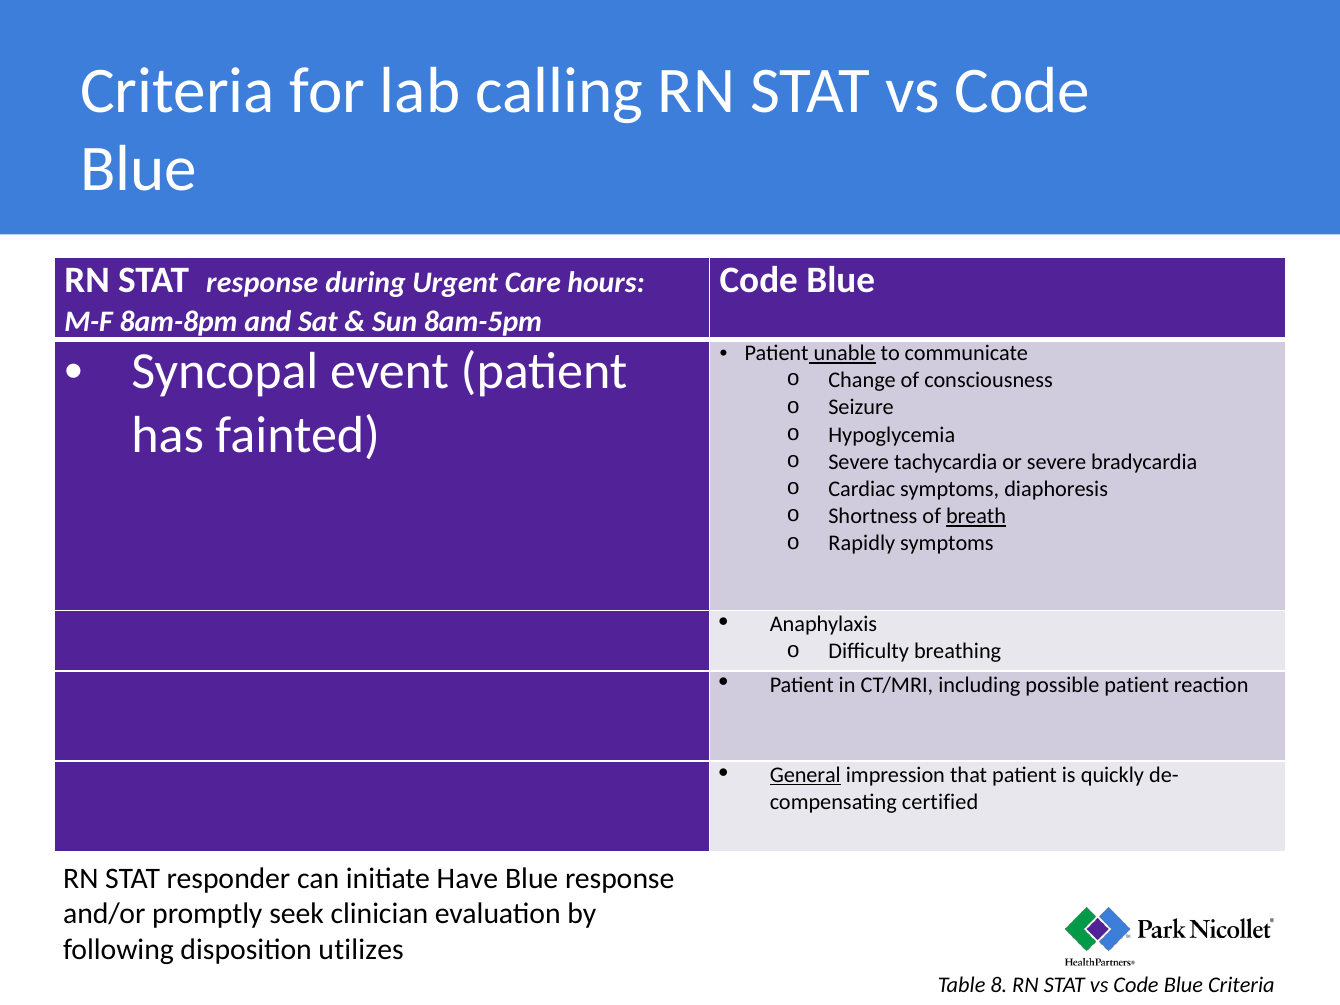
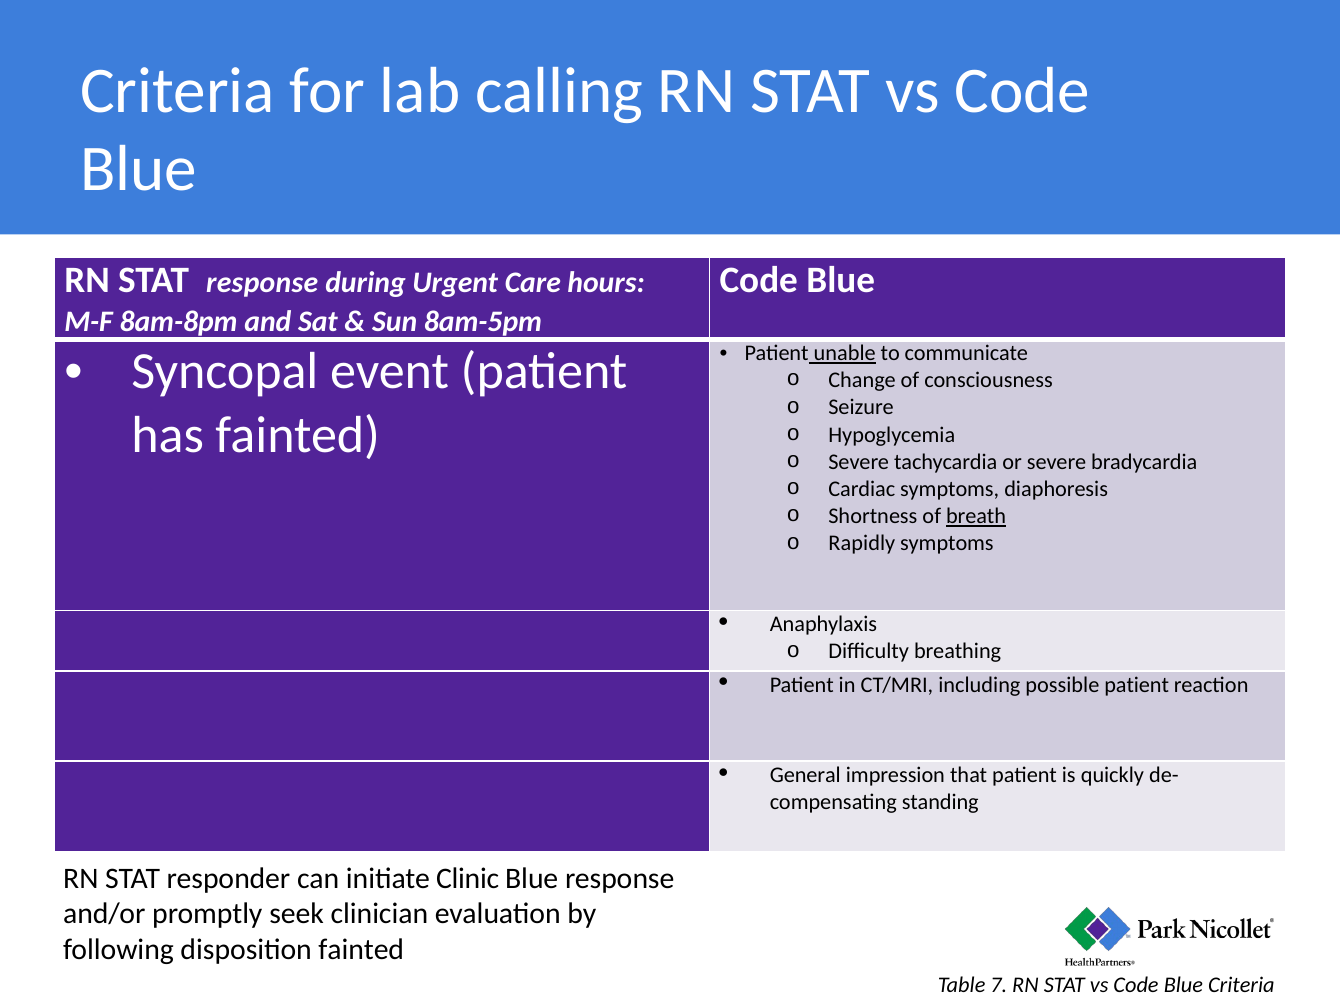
General underline: present -> none
certified: certified -> standing
Have: Have -> Clinic
disposition utilizes: utilizes -> fainted
8: 8 -> 7
